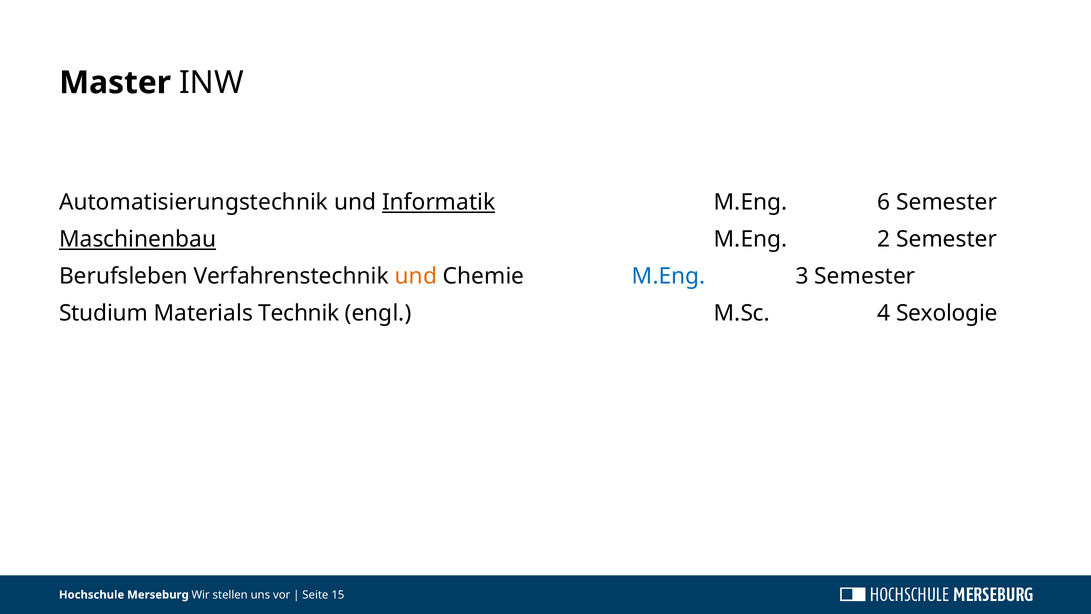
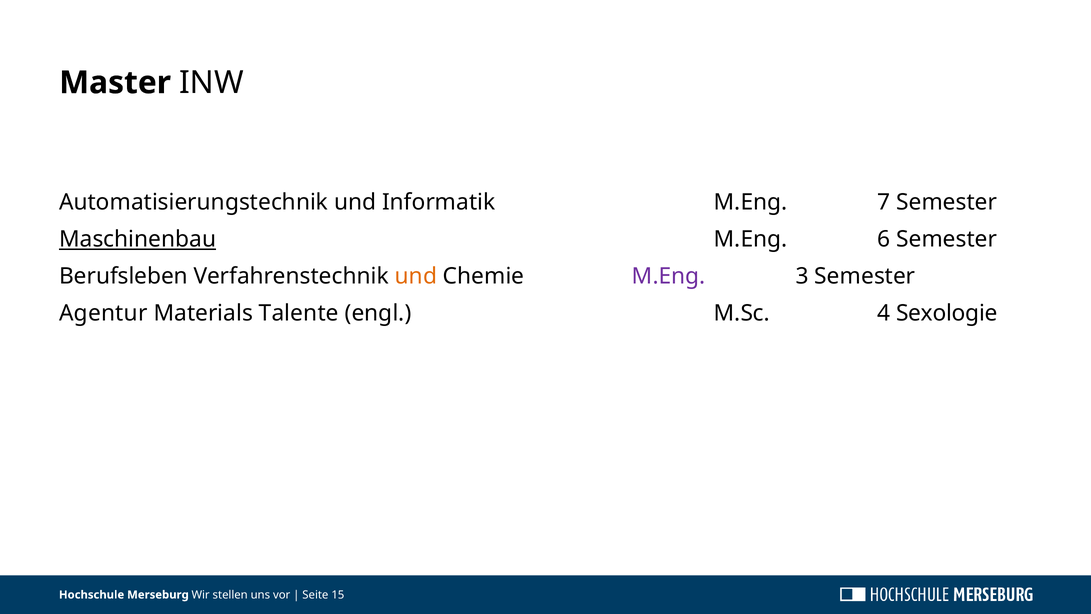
Informatik underline: present -> none
6: 6 -> 7
2: 2 -> 6
M.Eng at (669, 276) colour: blue -> purple
Studium: Studium -> Agentur
Technik: Technik -> Talente
